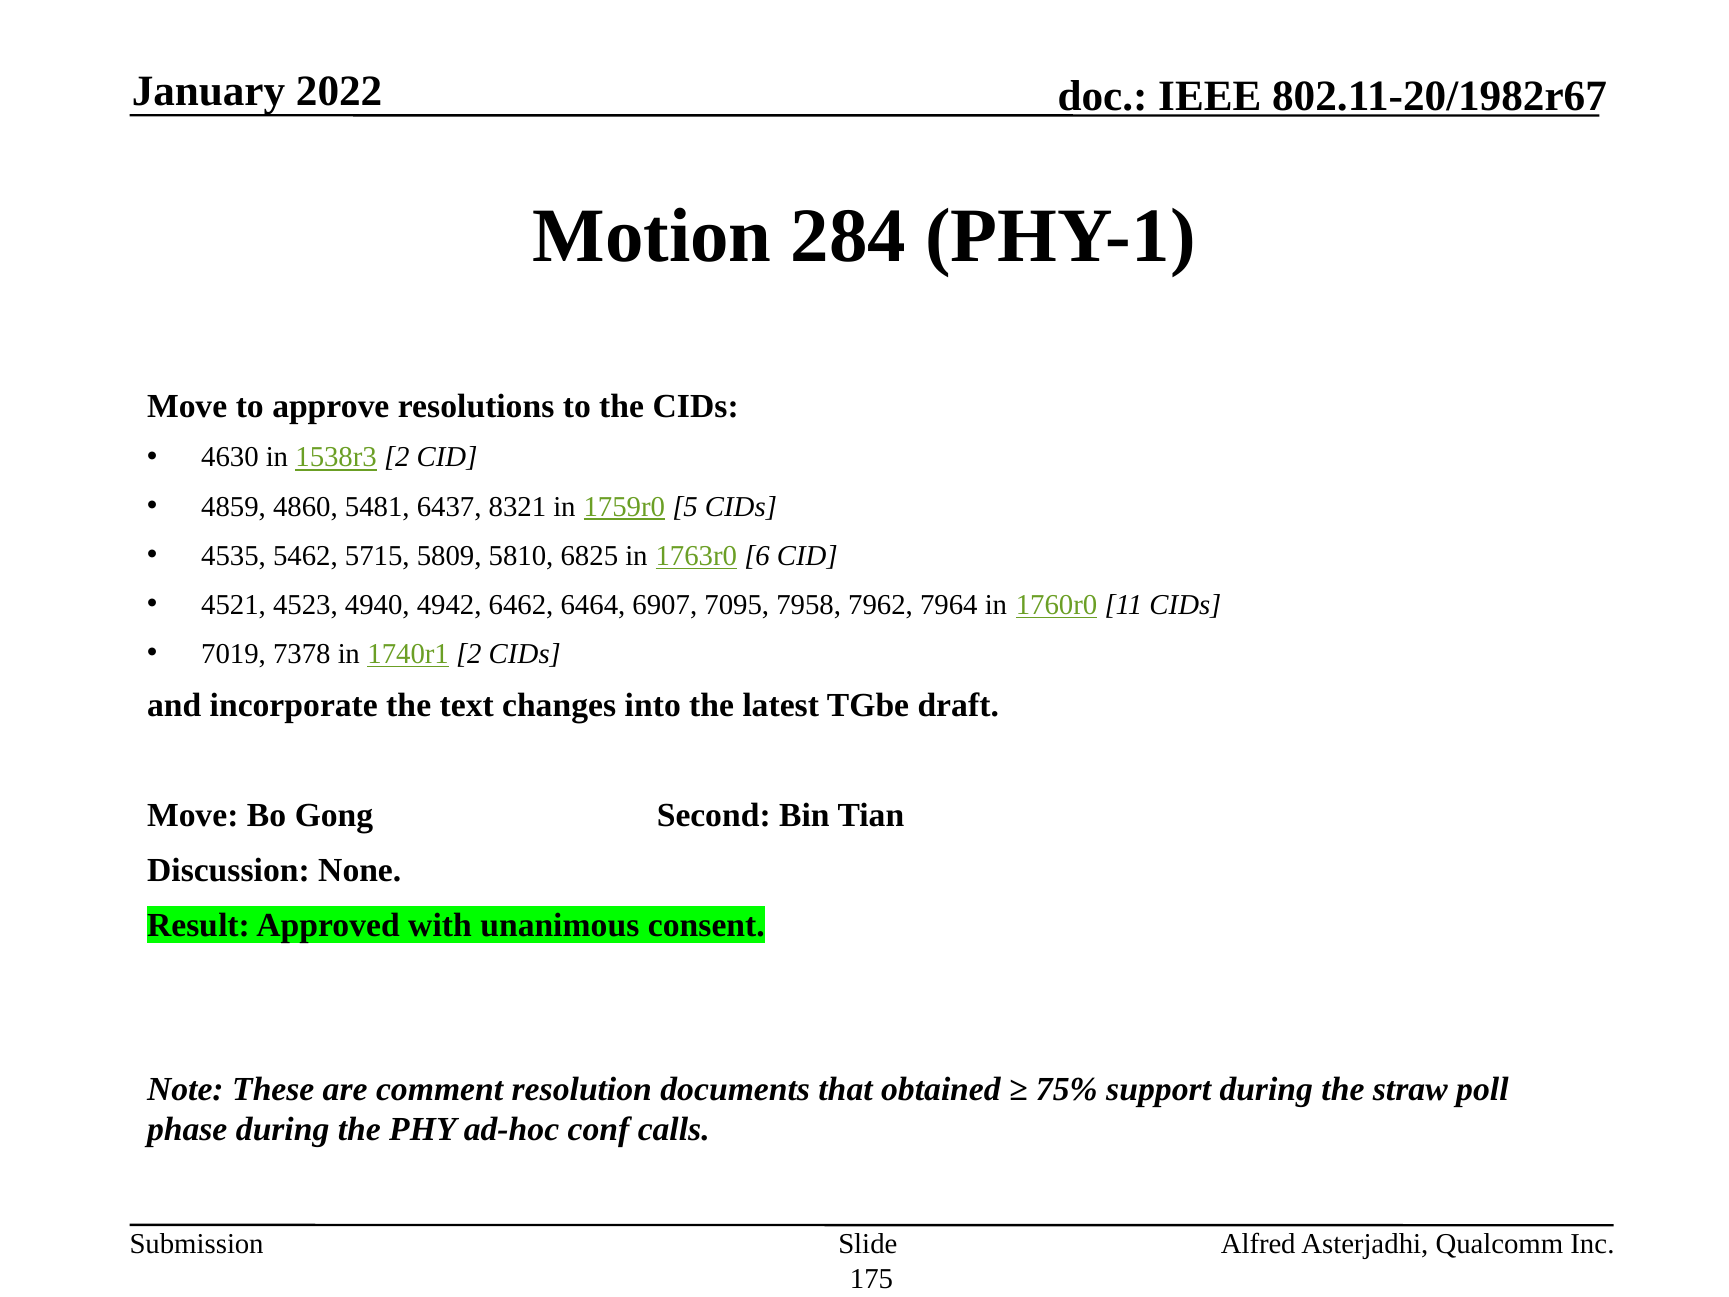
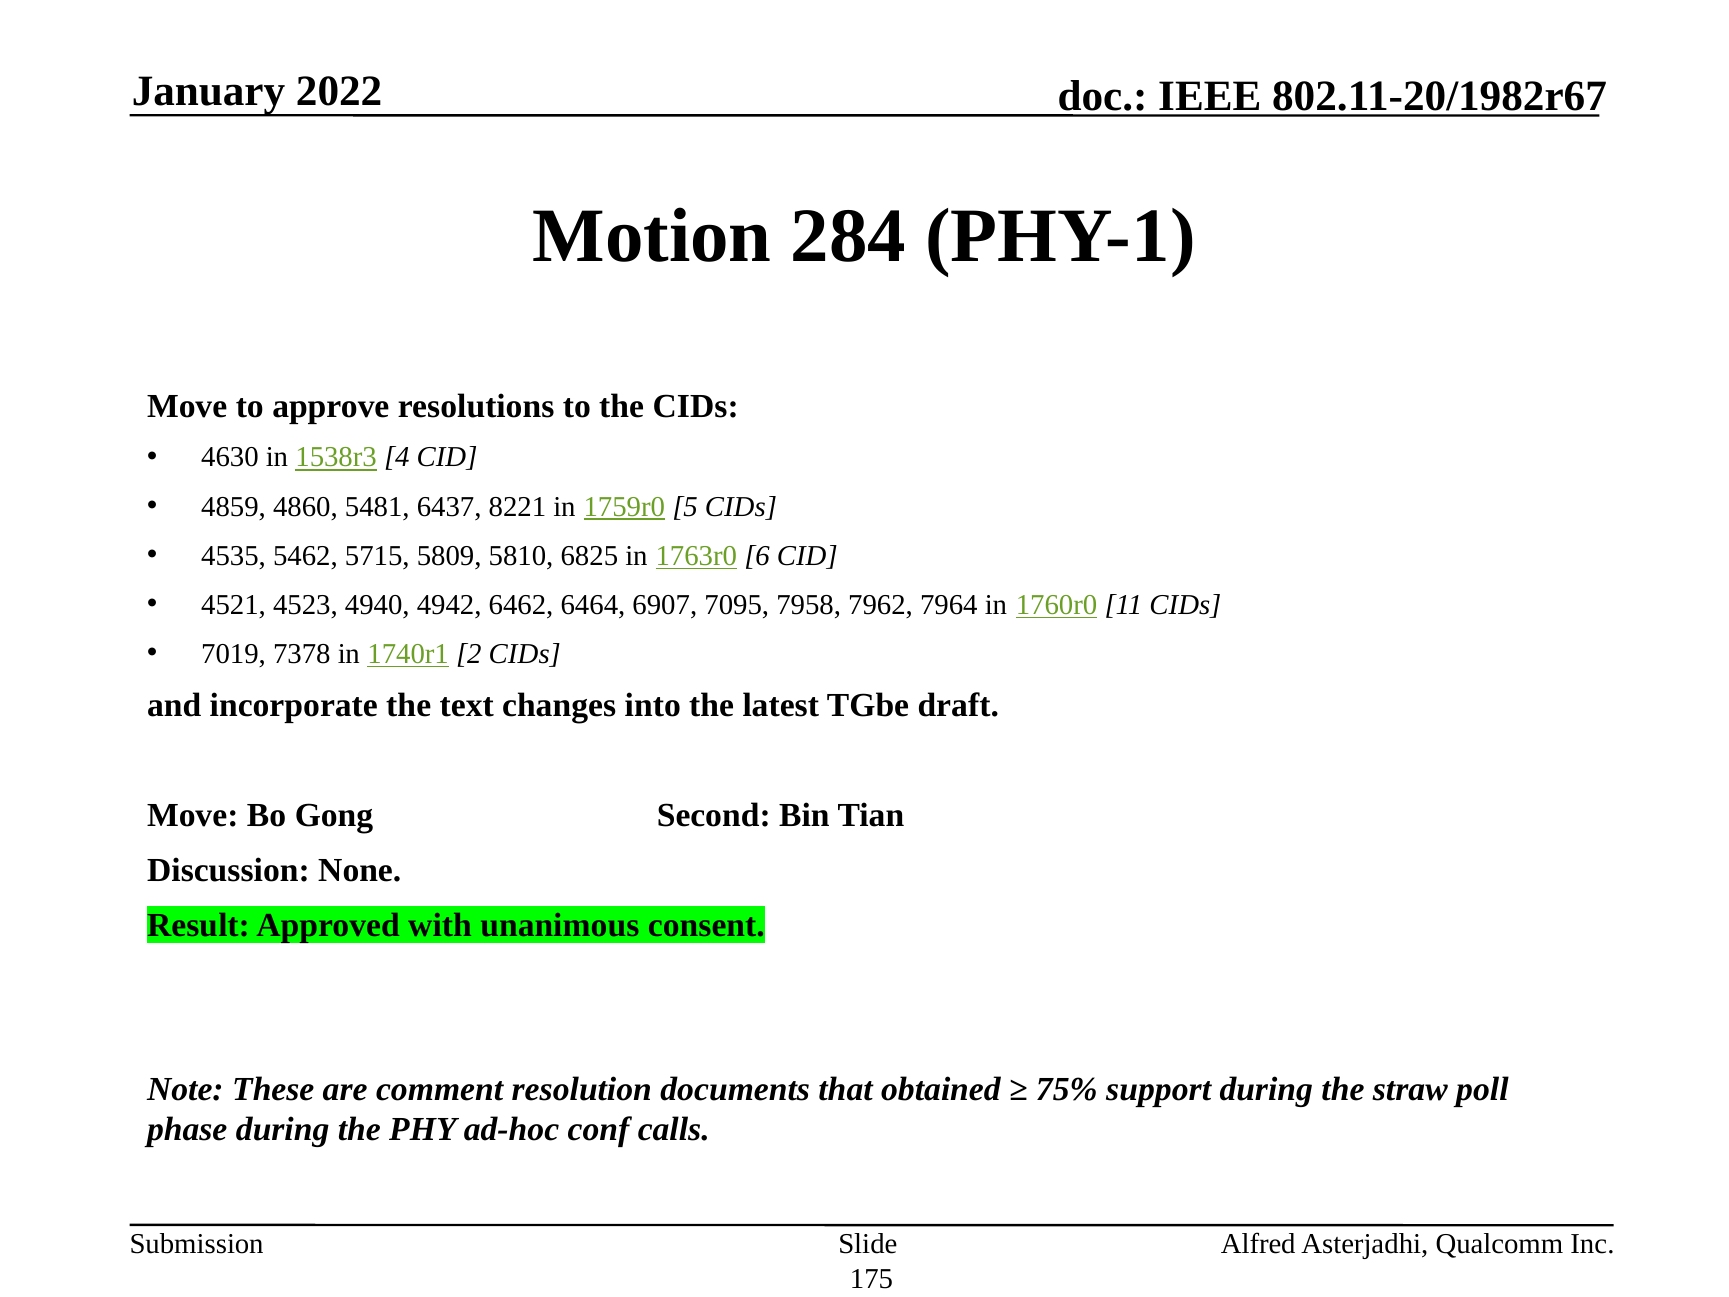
1538r3 2: 2 -> 4
8321: 8321 -> 8221
